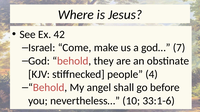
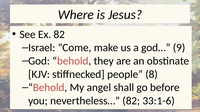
Ex 42: 42 -> 82
7: 7 -> 9
4: 4 -> 8
nevertheless… 10: 10 -> 82
